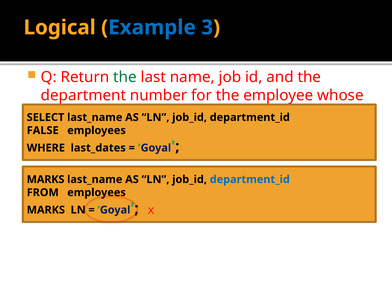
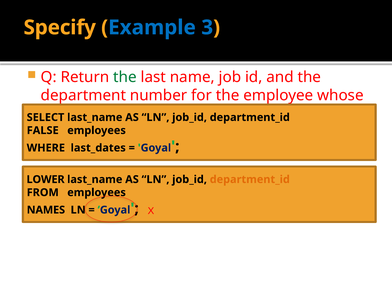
Logical: Logical -> Specify
MARKS at (46, 179): MARKS -> LOWER
department_id at (250, 179) colour: blue -> orange
MARKS at (46, 210): MARKS -> NAMES
